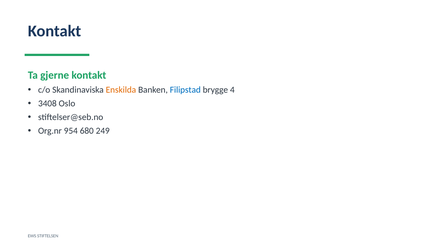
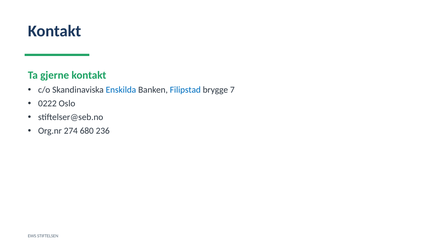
Enskilda colour: orange -> blue
4: 4 -> 7
3408: 3408 -> 0222
954: 954 -> 274
249: 249 -> 236
